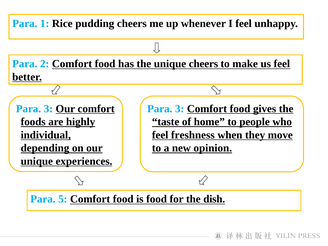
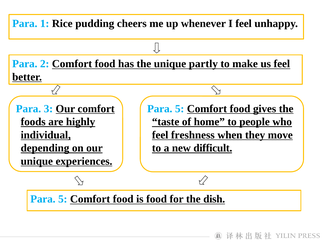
unique cheers: cheers -> partly
3 at (180, 109): 3 -> 5
opinion: opinion -> difficult
